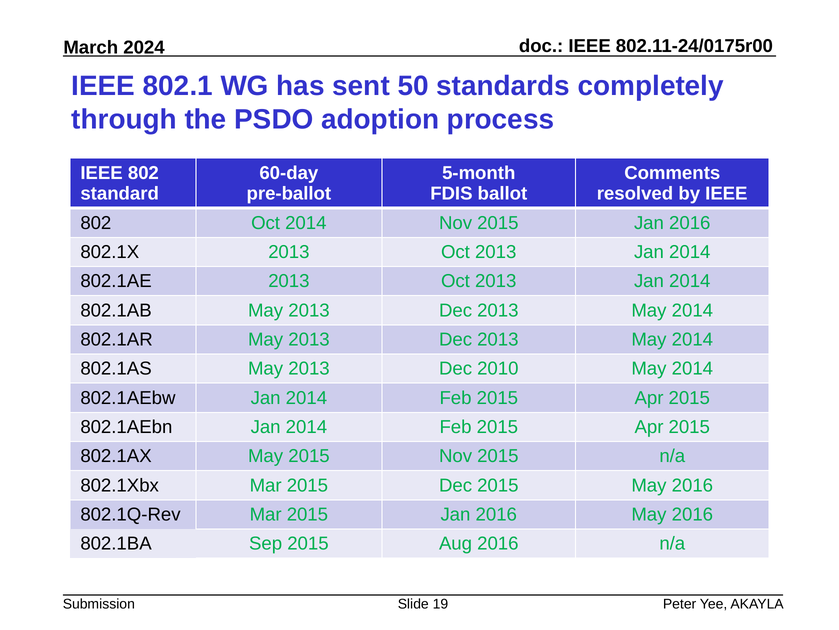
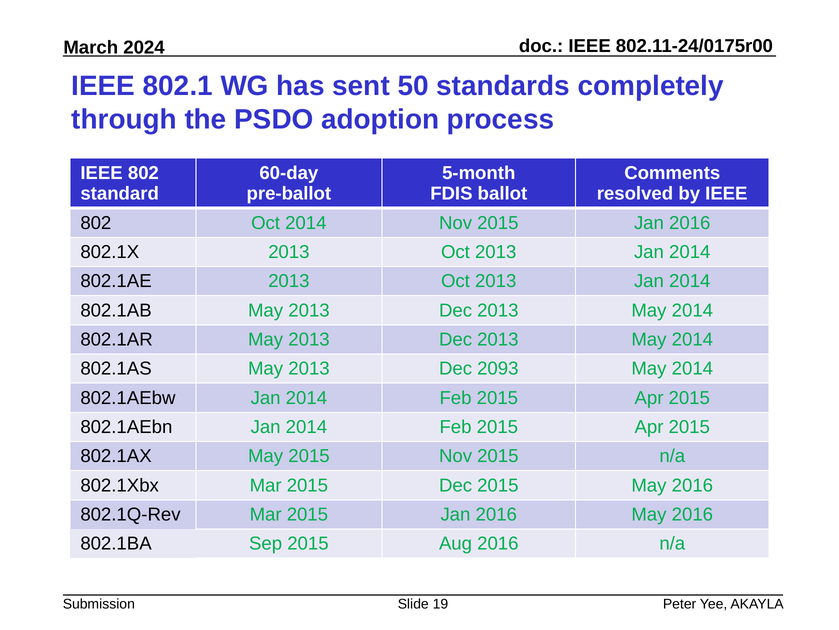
2010: 2010 -> 2093
